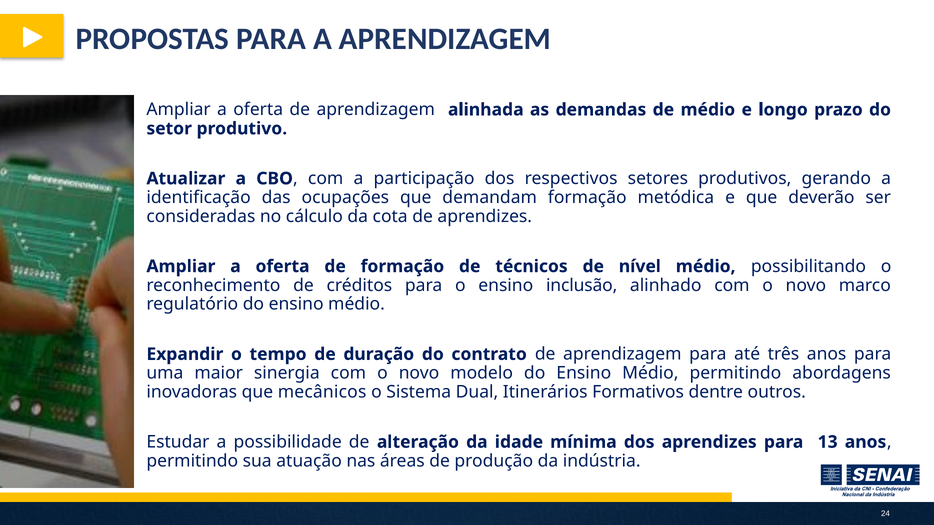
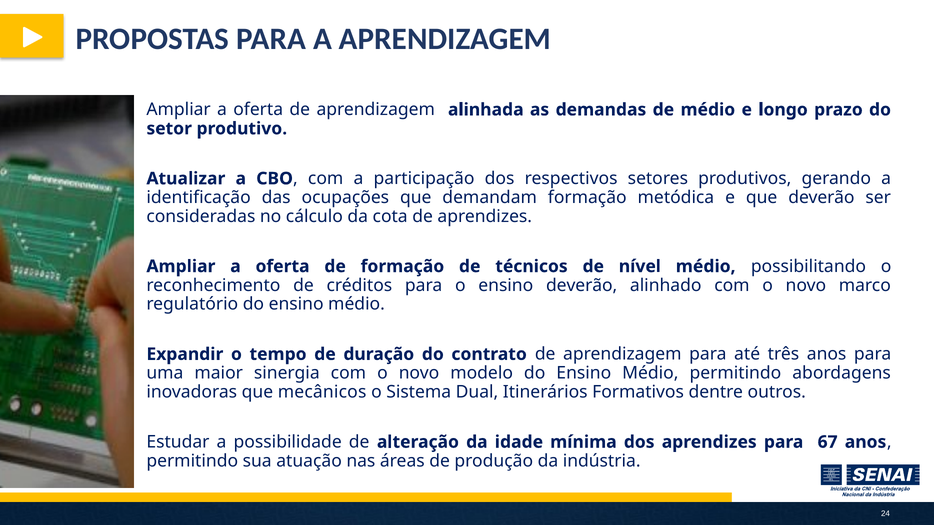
ensino inclusão: inclusão -> deverão
13: 13 -> 67
